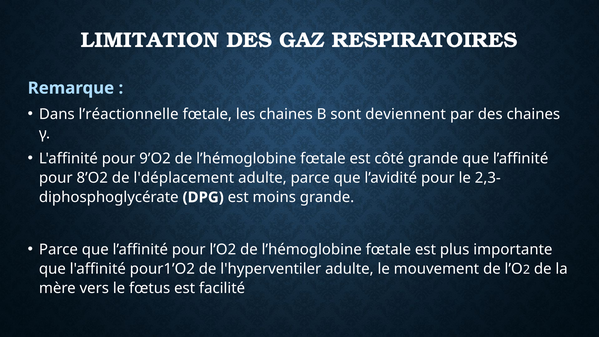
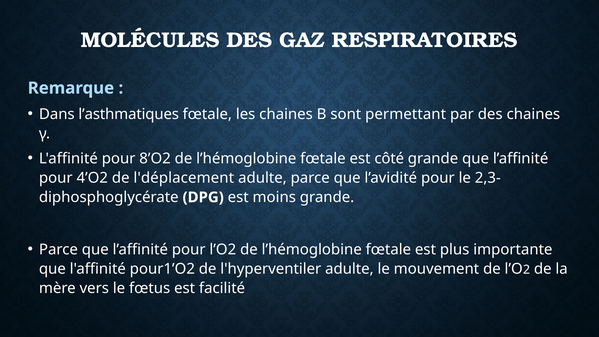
LIMITATION: LIMITATION -> MOLÉCULES
l’réactionnelle: l’réactionnelle -> l’asthmatiques
deviennent: deviennent -> permettant
9’O2: 9’O2 -> 8’O2
8’O2: 8’O2 -> 4’O2
